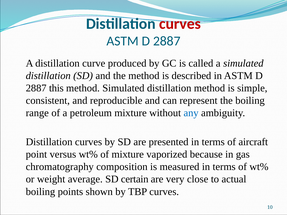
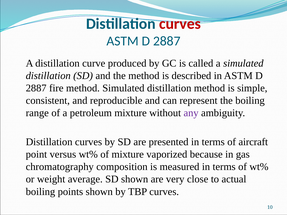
this: this -> fire
any colour: blue -> purple
SD certain: certain -> shown
